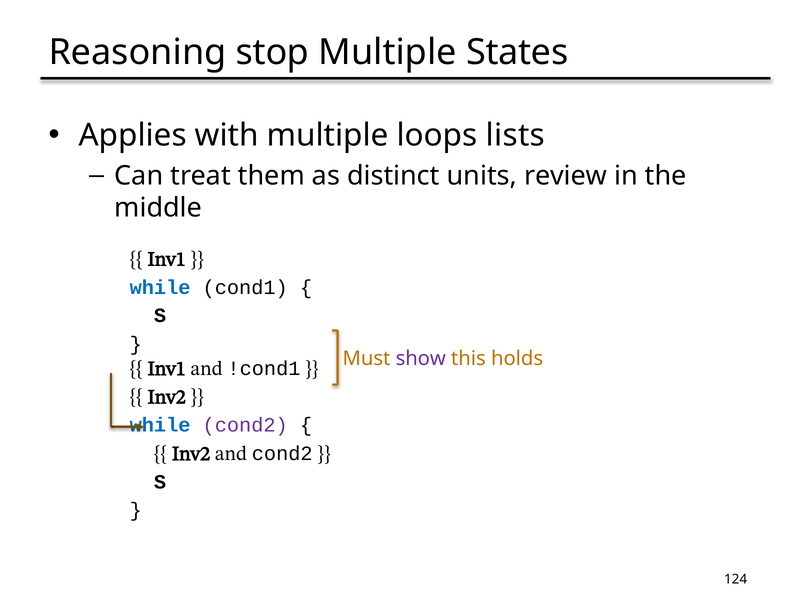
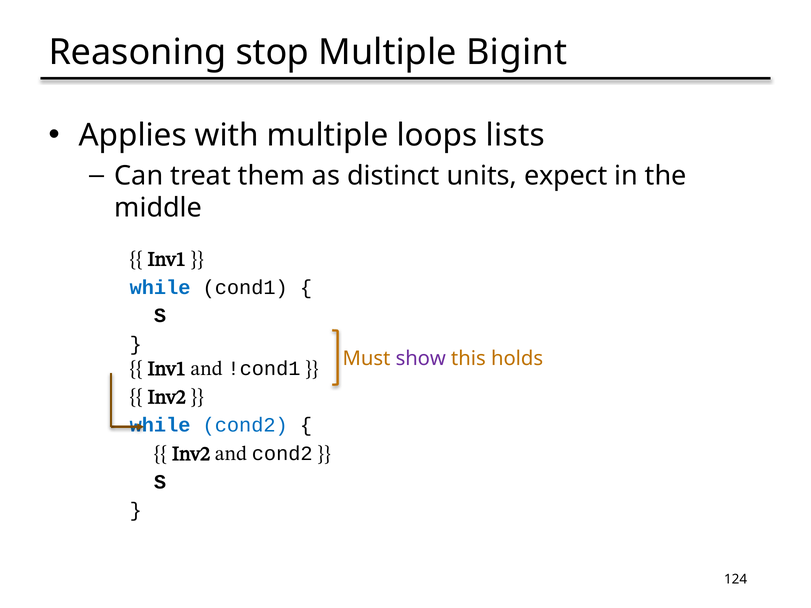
States: States -> Bigint
review: review -> expect
cond2 at (245, 425) colour: purple -> blue
